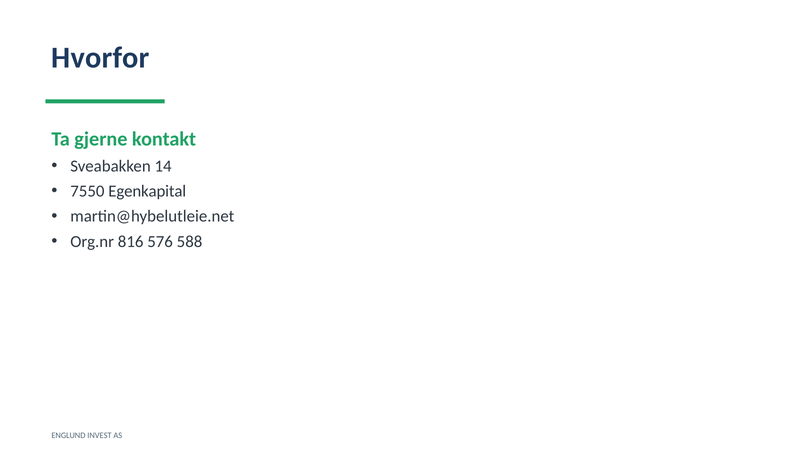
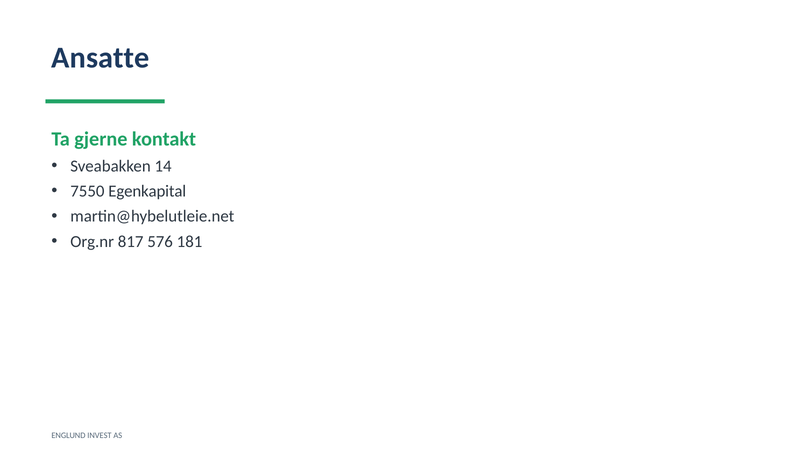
Hvorfor: Hvorfor -> Ansatte
816: 816 -> 817
588: 588 -> 181
